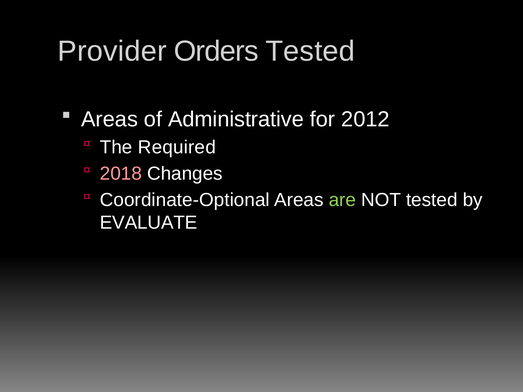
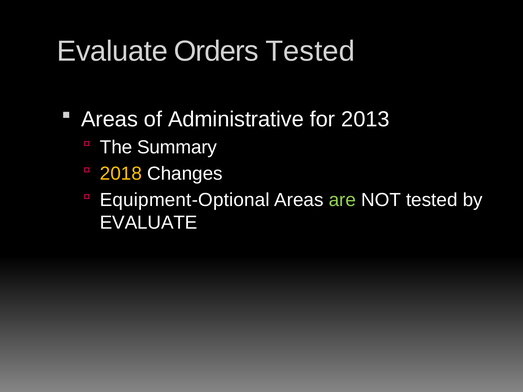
Provider at (112, 51): Provider -> Evaluate
2012: 2012 -> 2013
Required: Required -> Summary
2018 colour: pink -> yellow
Coordinate-Optional: Coordinate-Optional -> Equipment-Optional
